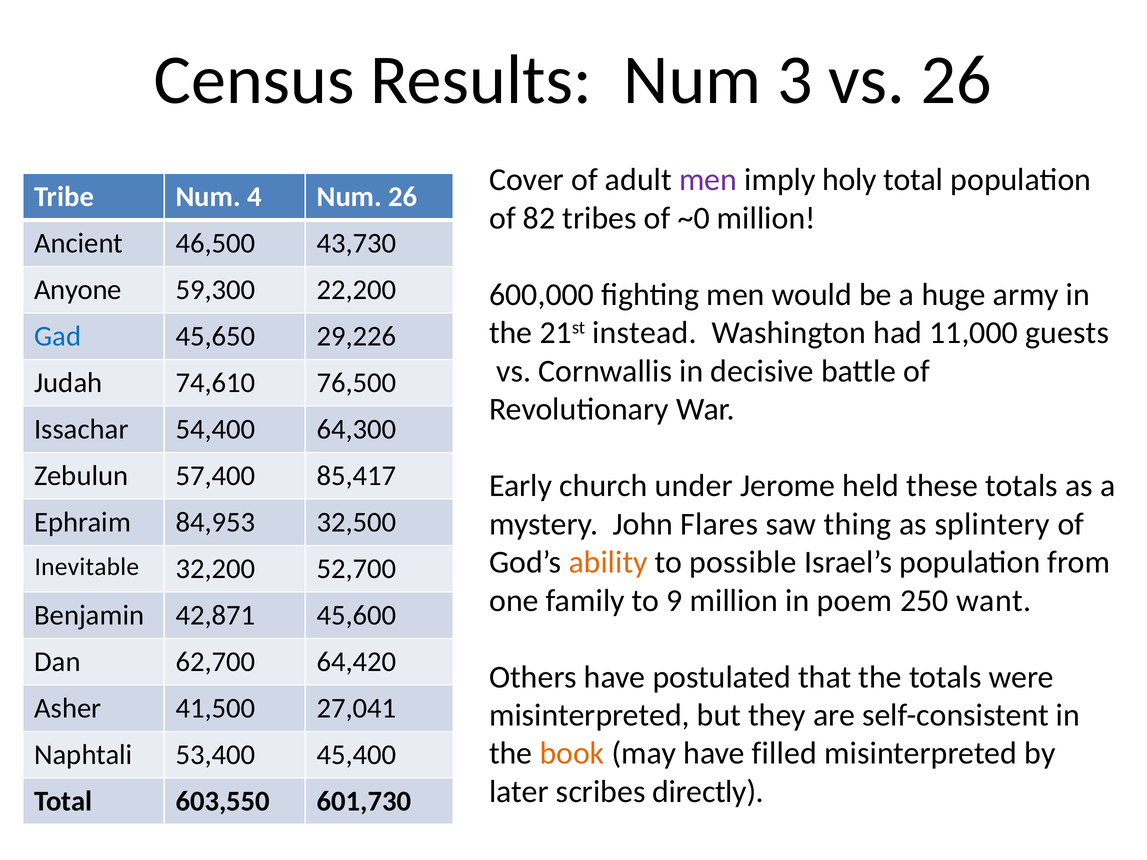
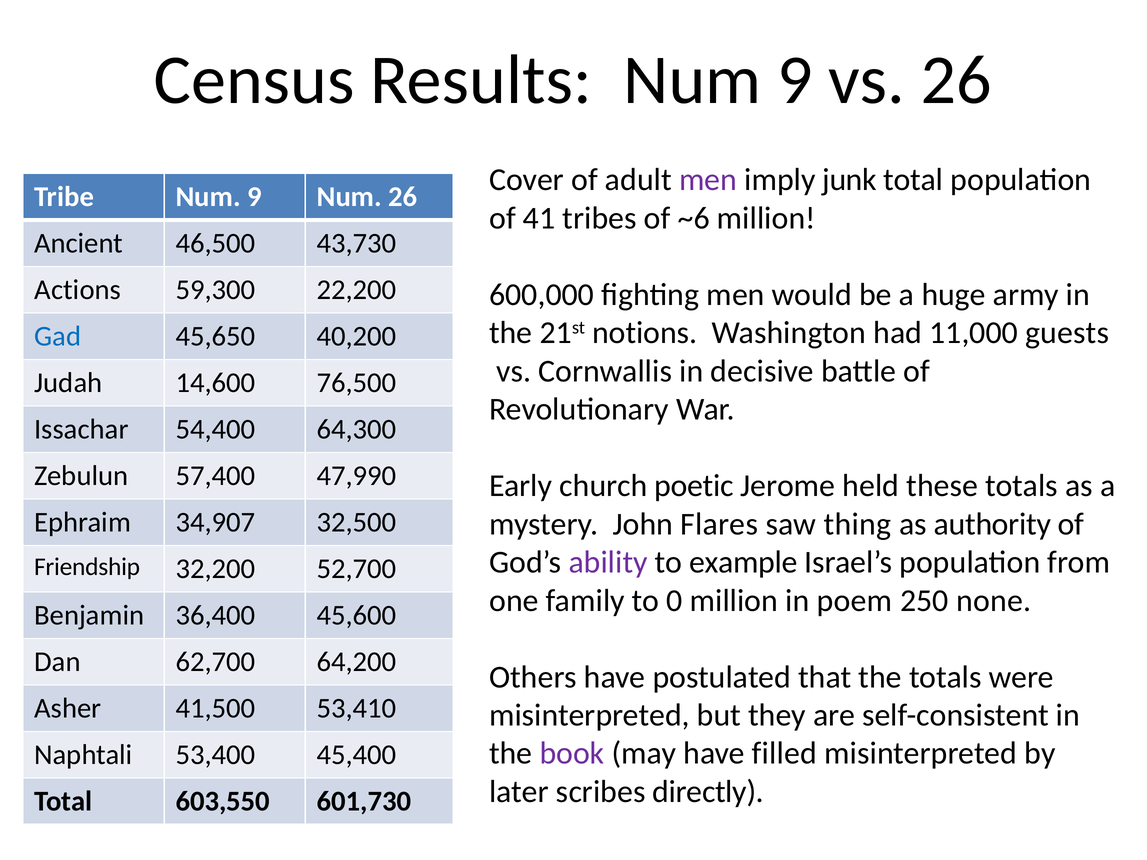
Results Num 3: 3 -> 9
holy: holy -> junk
Tribe Num 4: 4 -> 9
82: 82 -> 41
~0: ~0 -> ~6
Anyone: Anyone -> Actions
instead: instead -> notions
29,226: 29,226 -> 40,200
74,610: 74,610 -> 14,600
85,417: 85,417 -> 47,990
under: under -> poetic
84,953: 84,953 -> 34,907
splintery: splintery -> authority
ability colour: orange -> purple
possible: possible -> example
Inevitable: Inevitable -> Friendship
9: 9 -> 0
want: want -> none
42,871: 42,871 -> 36,400
64,420: 64,420 -> 64,200
27,041: 27,041 -> 53,410
book colour: orange -> purple
